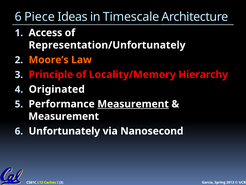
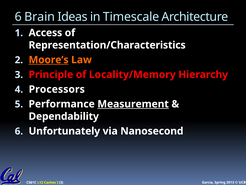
Piece: Piece -> Brain
Representation/Unfortunately: Representation/Unfortunately -> Representation/Characteristics
Moore’s underline: none -> present
Originated: Originated -> Processors
Measurement at (64, 116): Measurement -> Dependability
